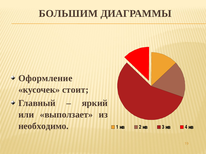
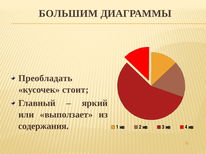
Оформление: Оформление -> Преобладать
необходимо: необходимо -> содержания
